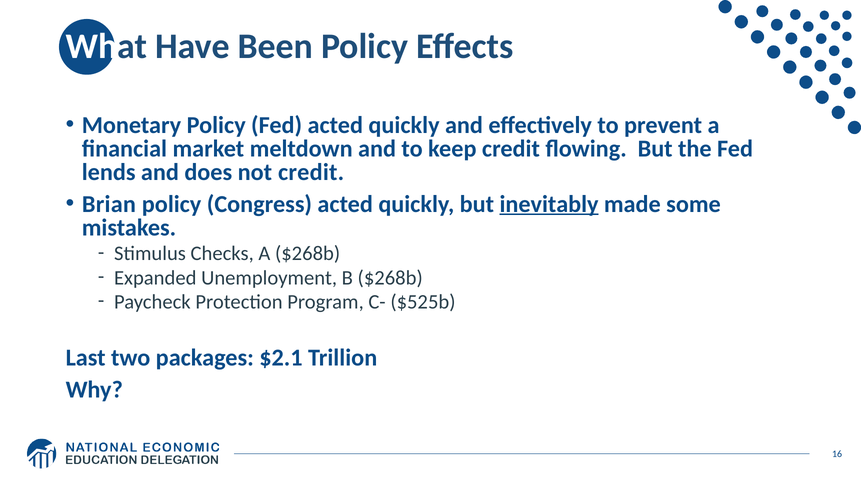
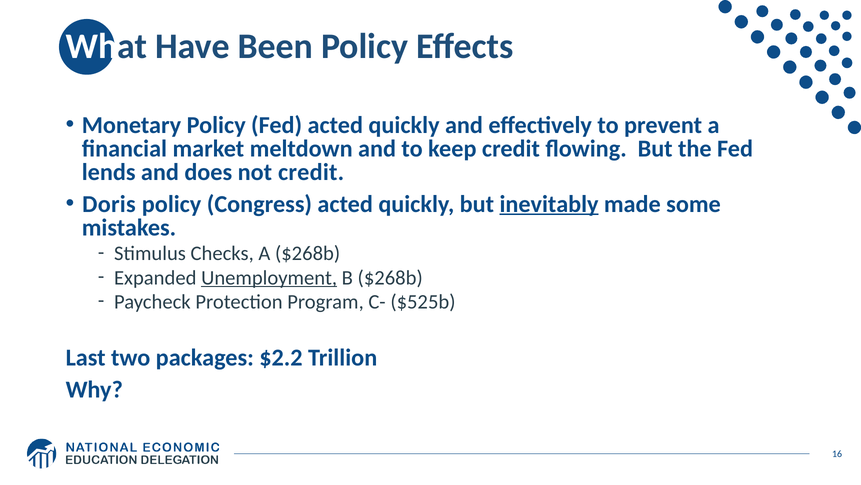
Brian: Brian -> Doris
Unemployment underline: none -> present
$2.1: $2.1 -> $2.2
